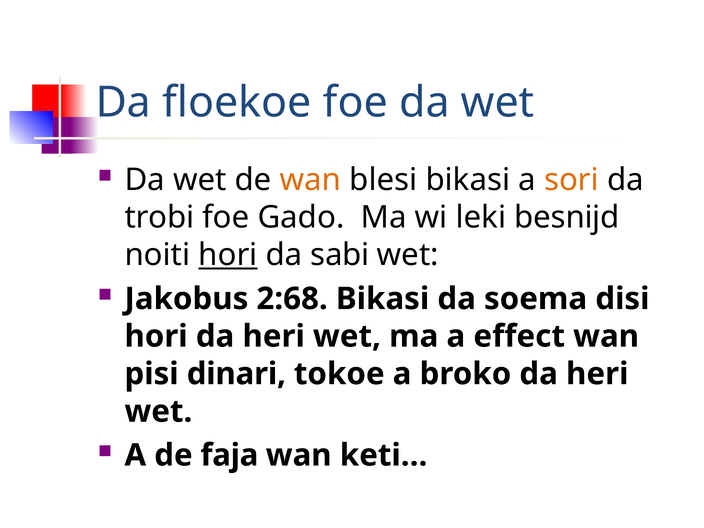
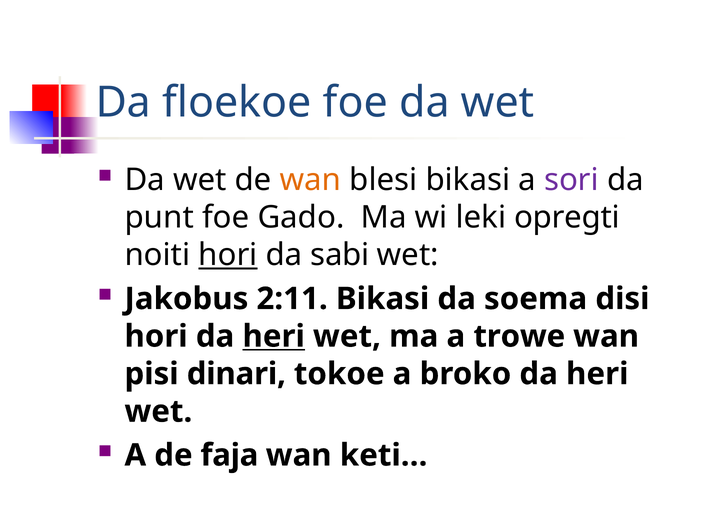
sori colour: orange -> purple
trobi: trobi -> punt
besnijd: besnijd -> opregti
2:68: 2:68 -> 2:11
heri at (274, 336) underline: none -> present
effect: effect -> trowe
